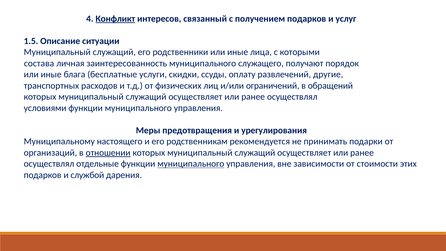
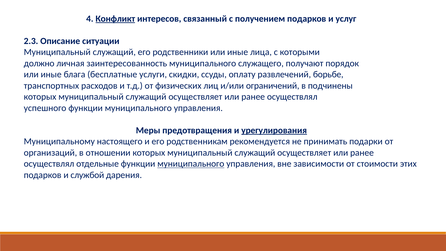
1.5: 1.5 -> 2.3
состава: состава -> должно
другие: другие -> борьбе
обращений: обращений -> подчинены
условиями: условиями -> успешного
урегулирования underline: none -> present
отношении underline: present -> none
